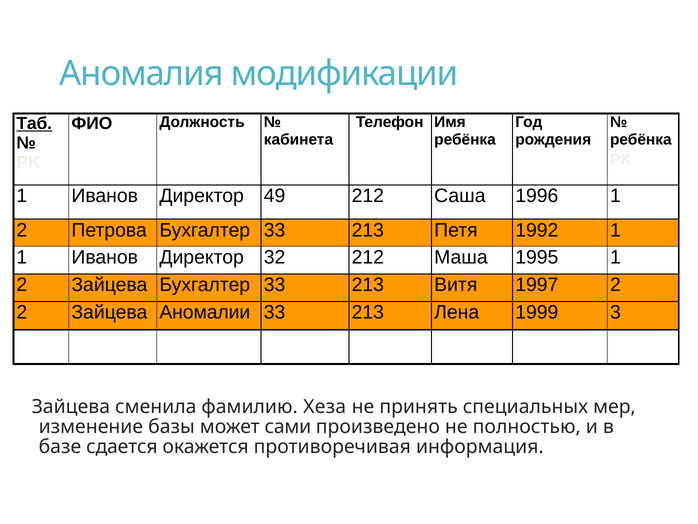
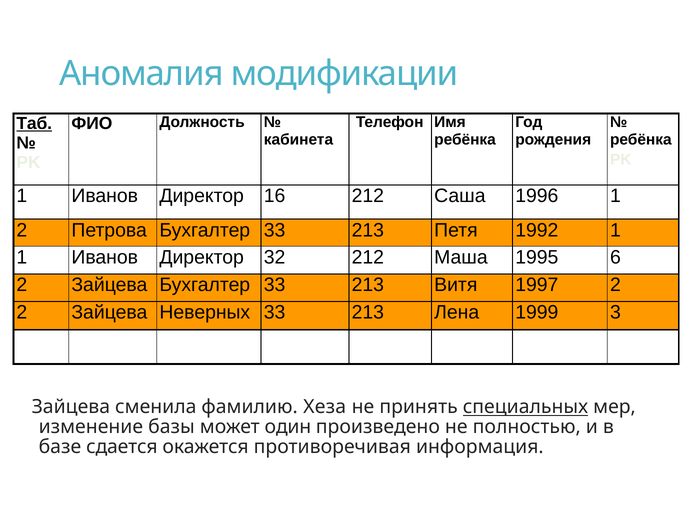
49: 49 -> 16
1995 1: 1 -> 6
Аномалии: Аномалии -> Неверных
специальных underline: none -> present
сами: сами -> один
